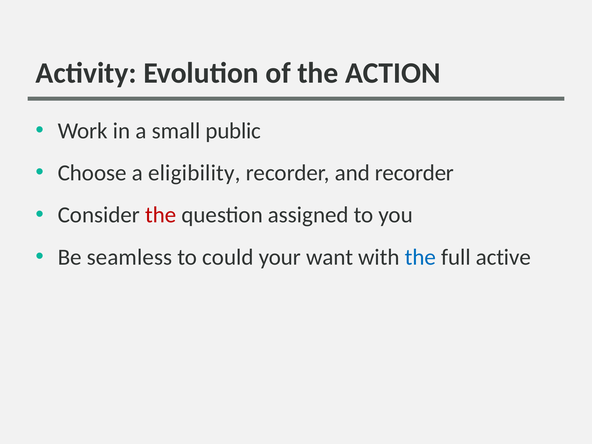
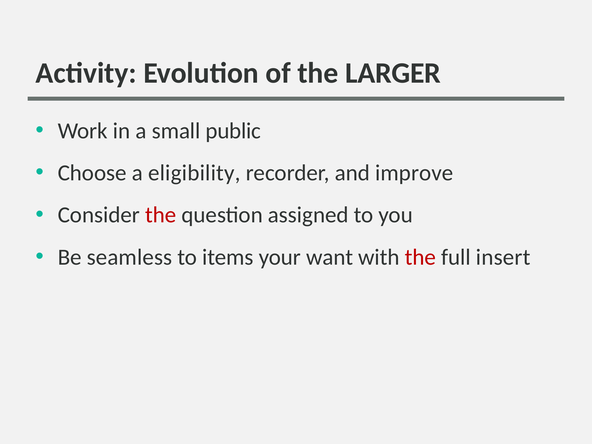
ACTION: ACTION -> LARGER
and recorder: recorder -> improve
could: could -> items
the at (420, 257) colour: blue -> red
active: active -> insert
